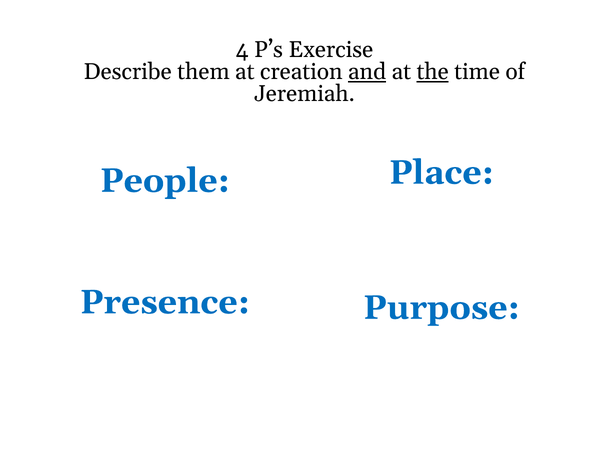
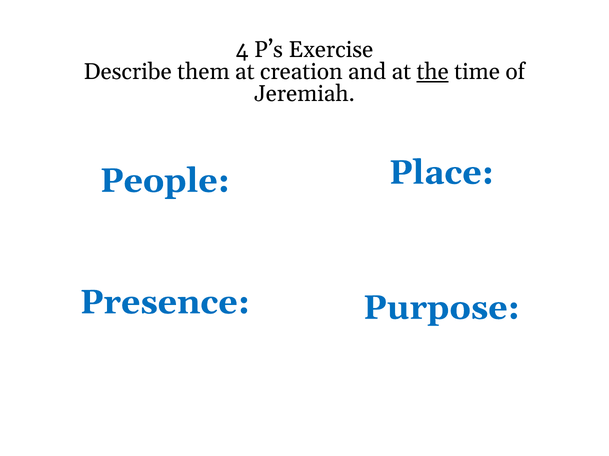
and underline: present -> none
